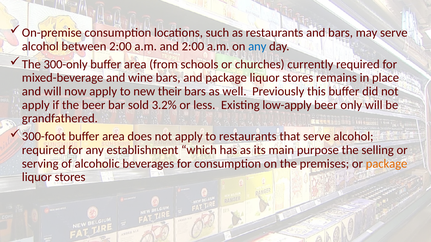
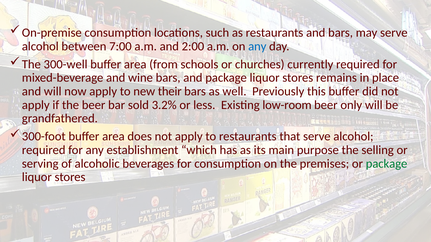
between 2:00: 2:00 -> 7:00
300-only: 300-only -> 300-well
low-apply: low-apply -> low-room
package at (387, 164) colour: orange -> green
